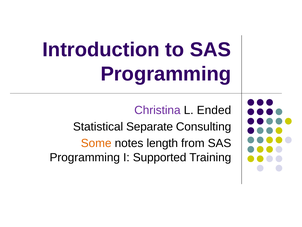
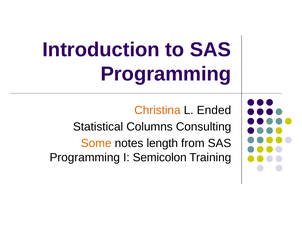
Christina colour: purple -> orange
Separate: Separate -> Columns
Supported: Supported -> Semicolon
